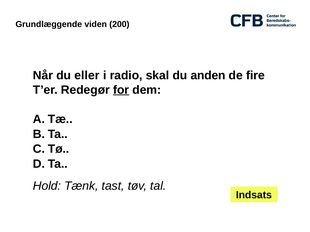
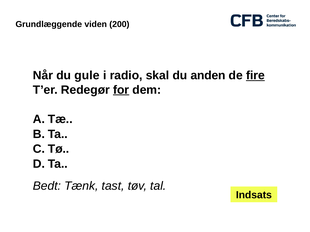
eller: eller -> gule
fire underline: none -> present
Hold: Hold -> Bedt
